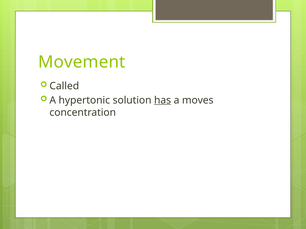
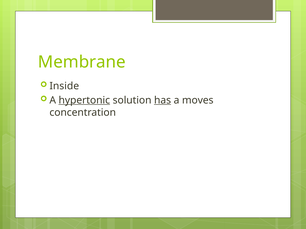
Movement: Movement -> Membrane
Called: Called -> Inside
hypertonic underline: none -> present
